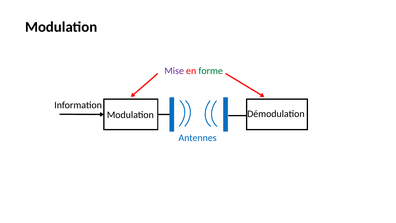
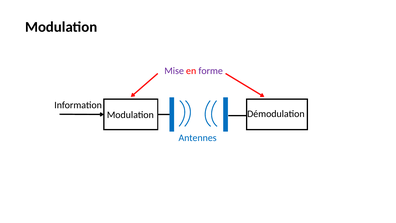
forme colour: green -> purple
